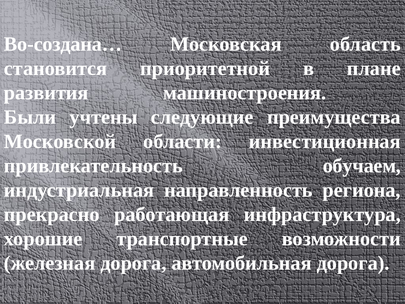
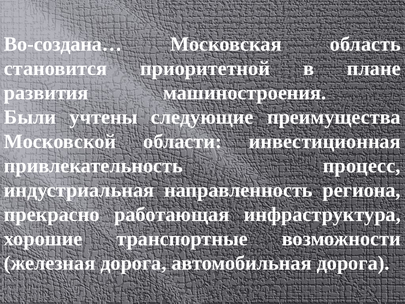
обучаем: обучаем -> процесс
